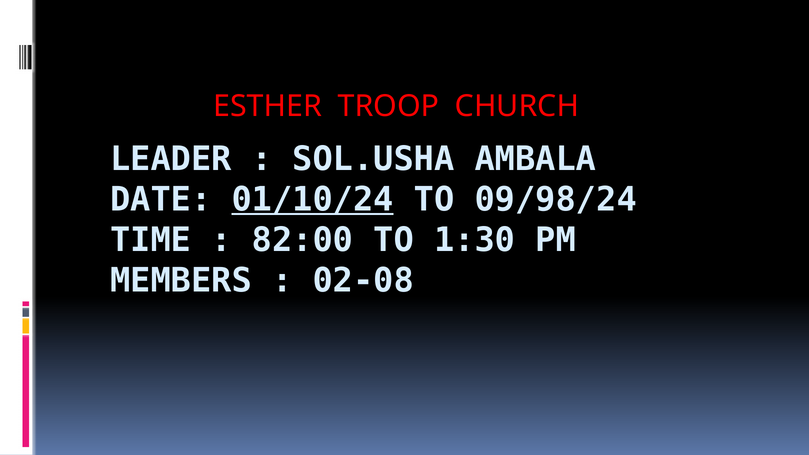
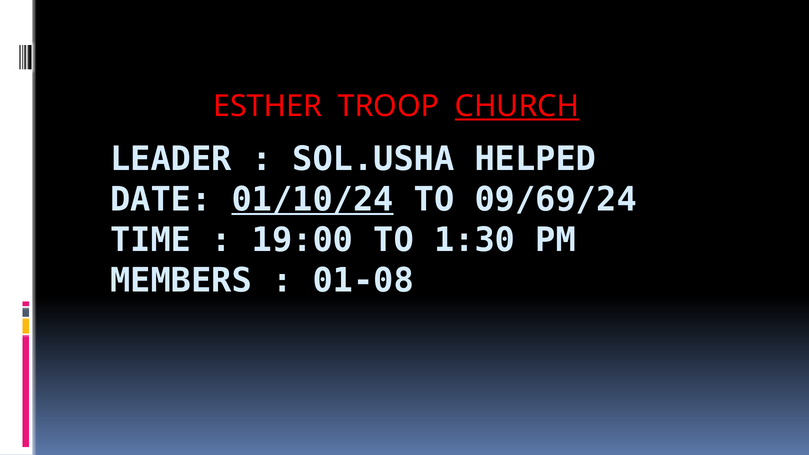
CHURCH underline: none -> present
AMBALA: AMBALA -> HELPED
09/98/24: 09/98/24 -> 09/69/24
82:00: 82:00 -> 19:00
02-08: 02-08 -> 01-08
